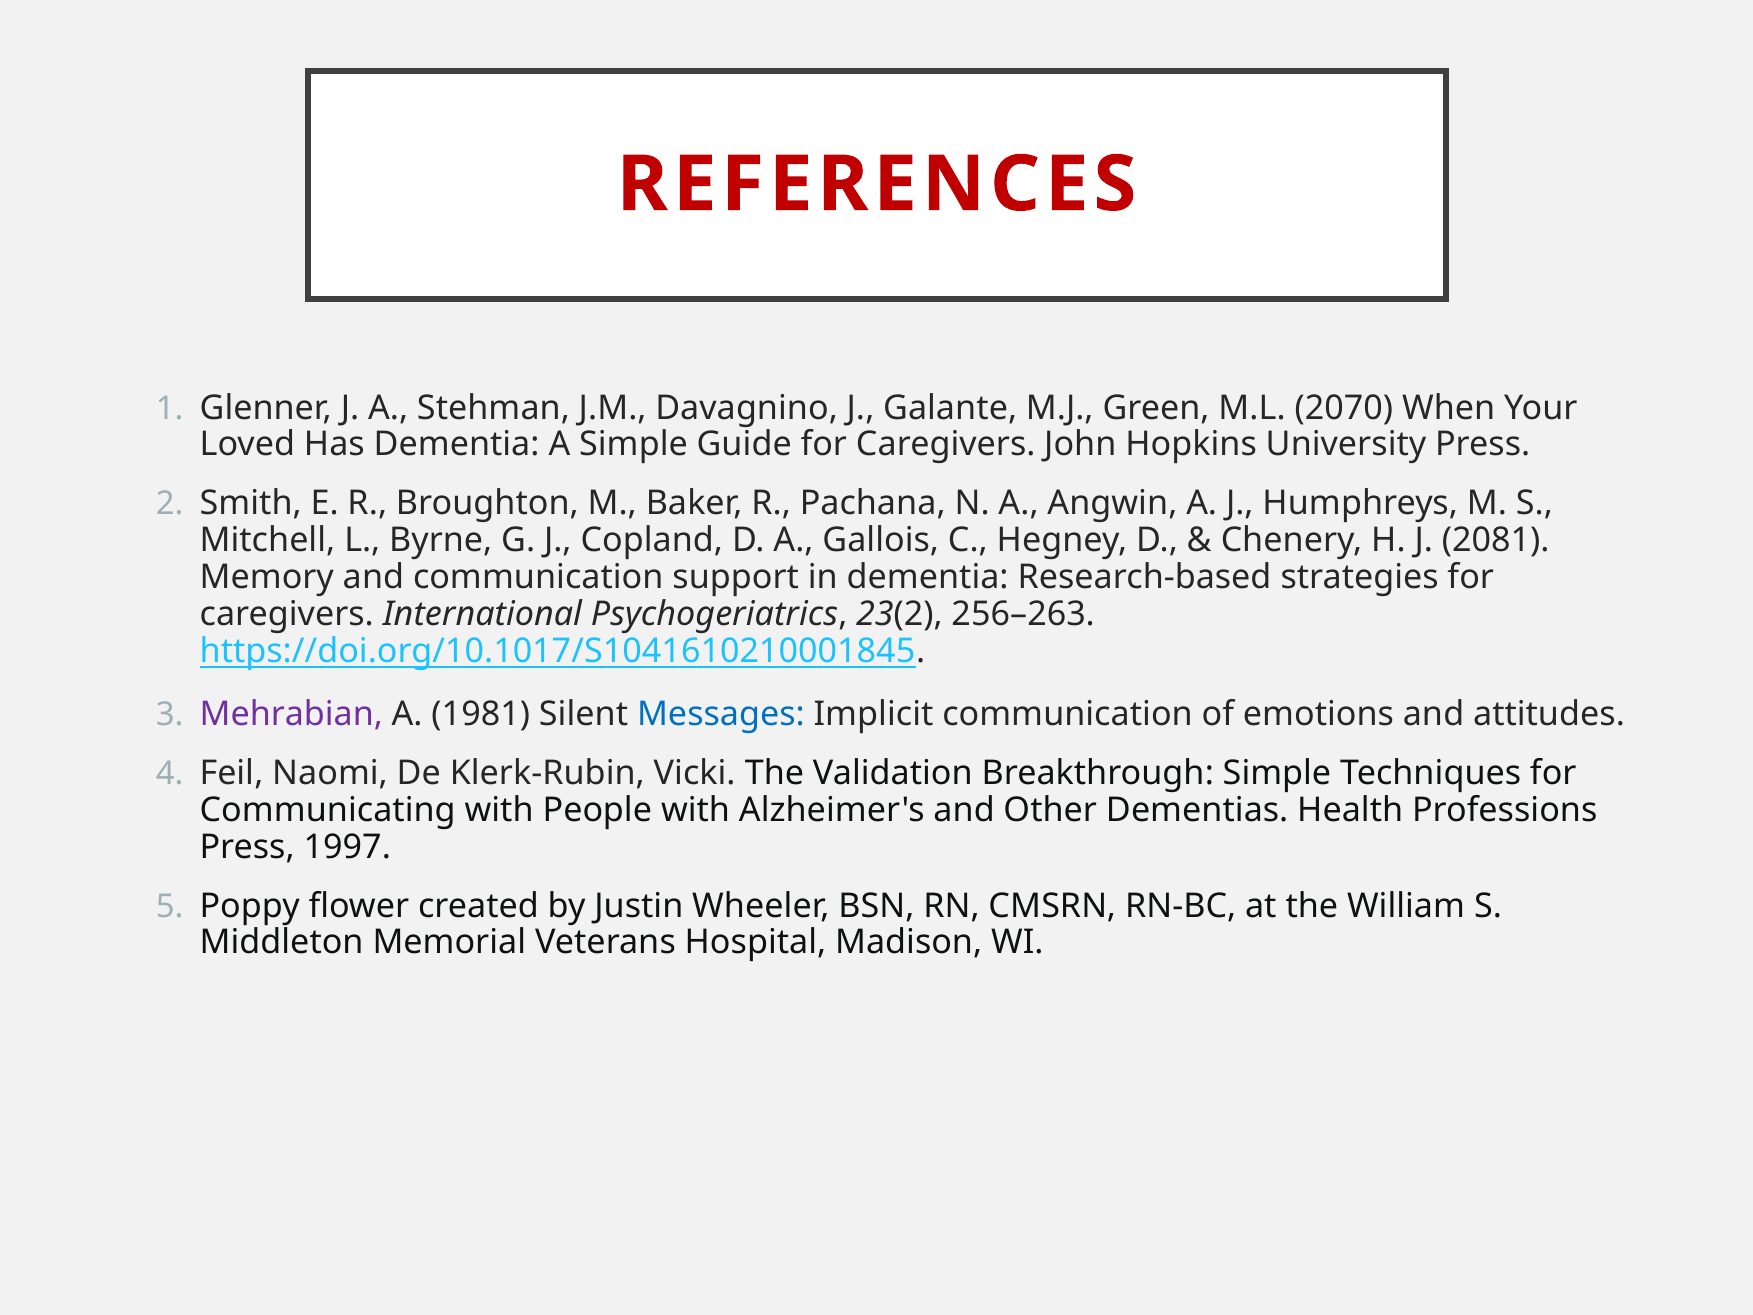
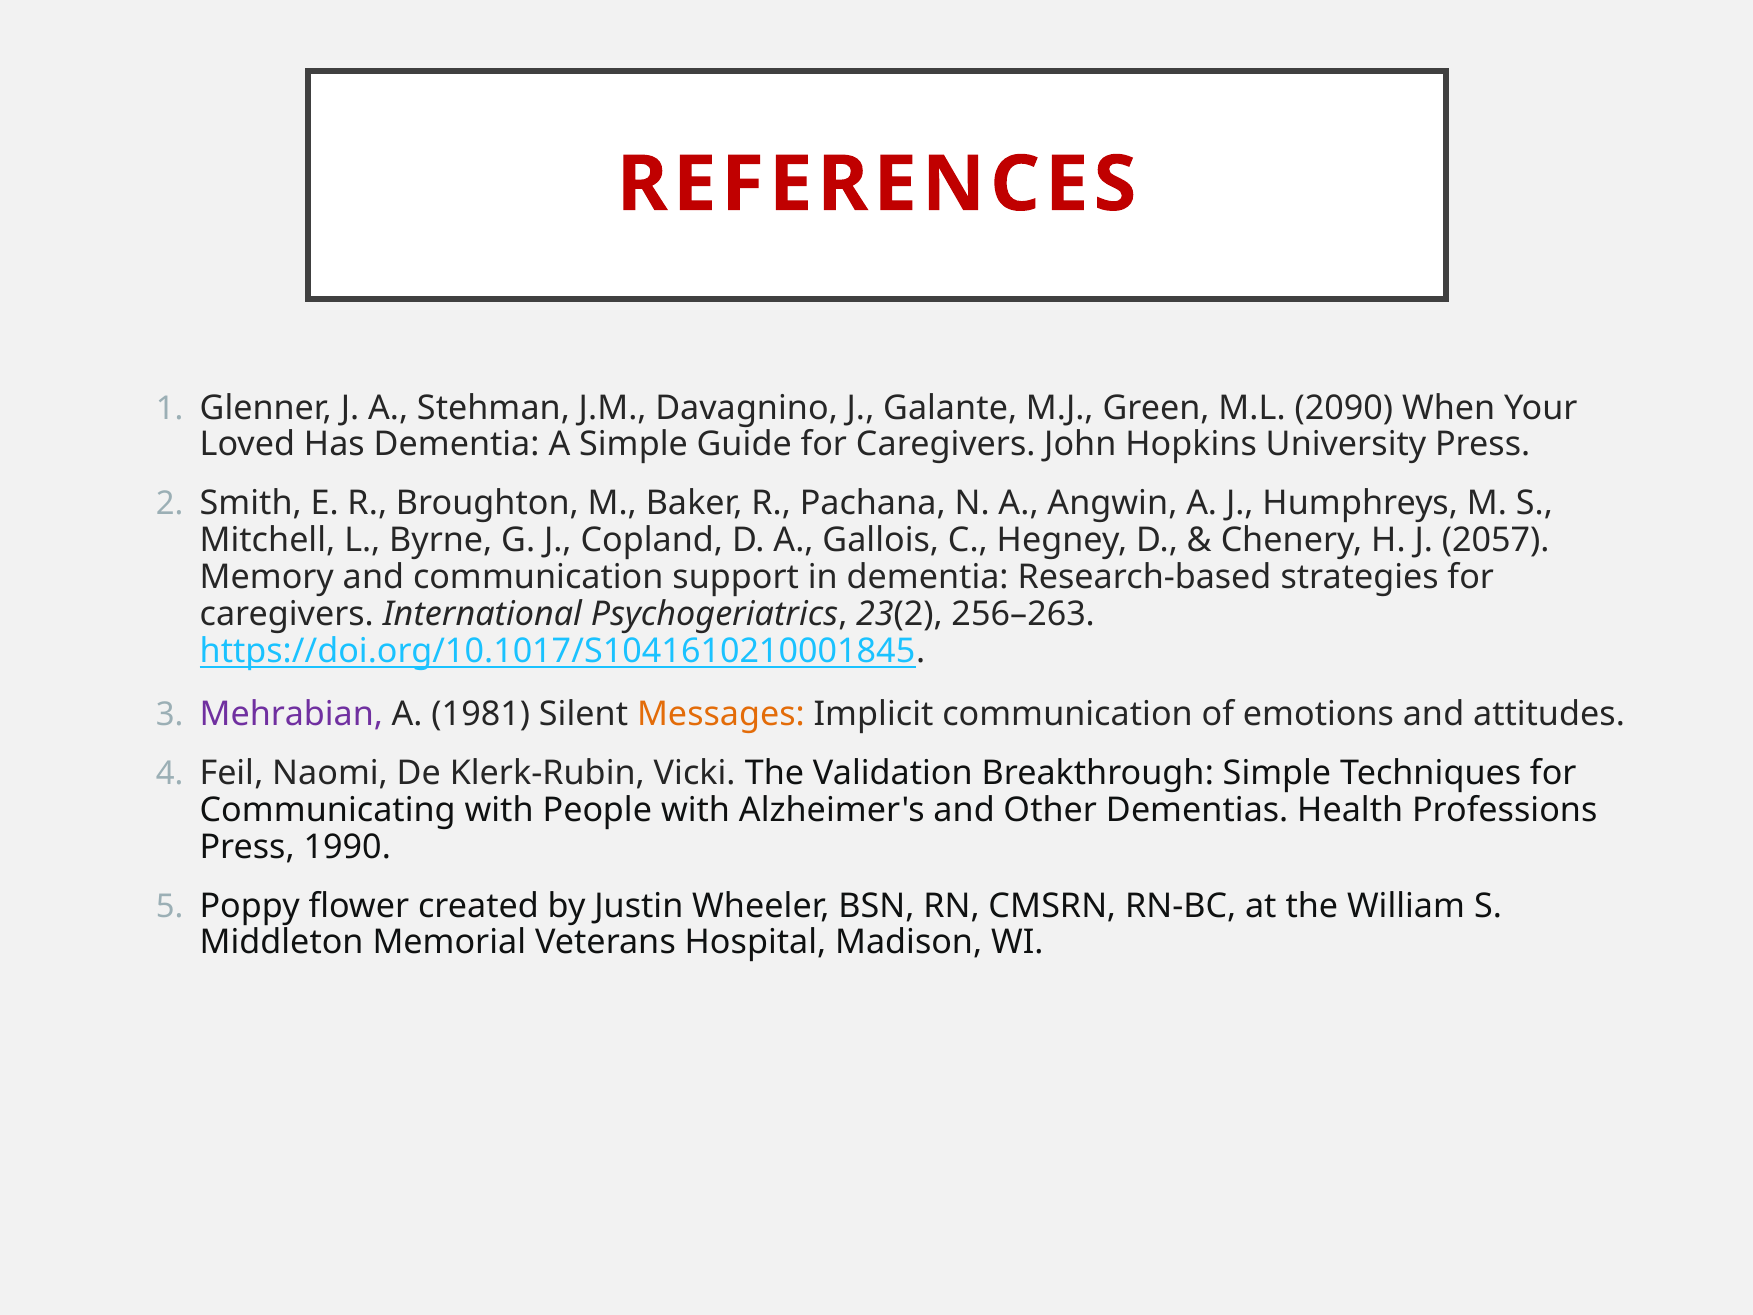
2070: 2070 -> 2090
2081: 2081 -> 2057
Messages colour: blue -> orange
1997: 1997 -> 1990
